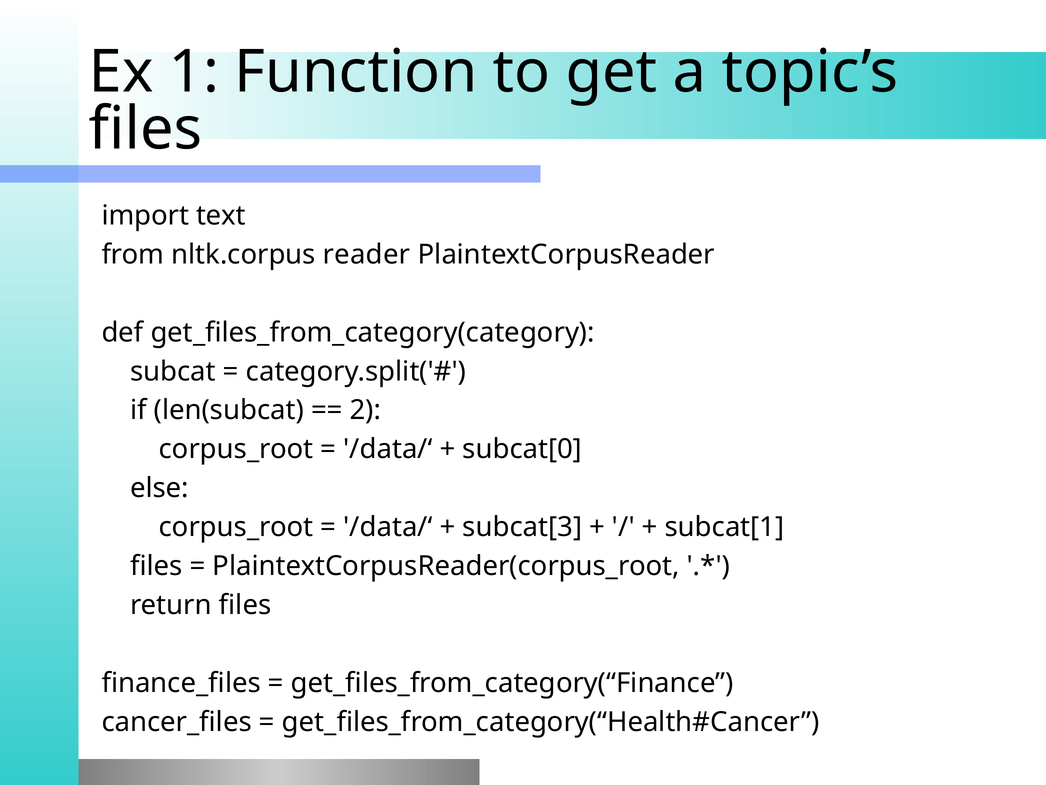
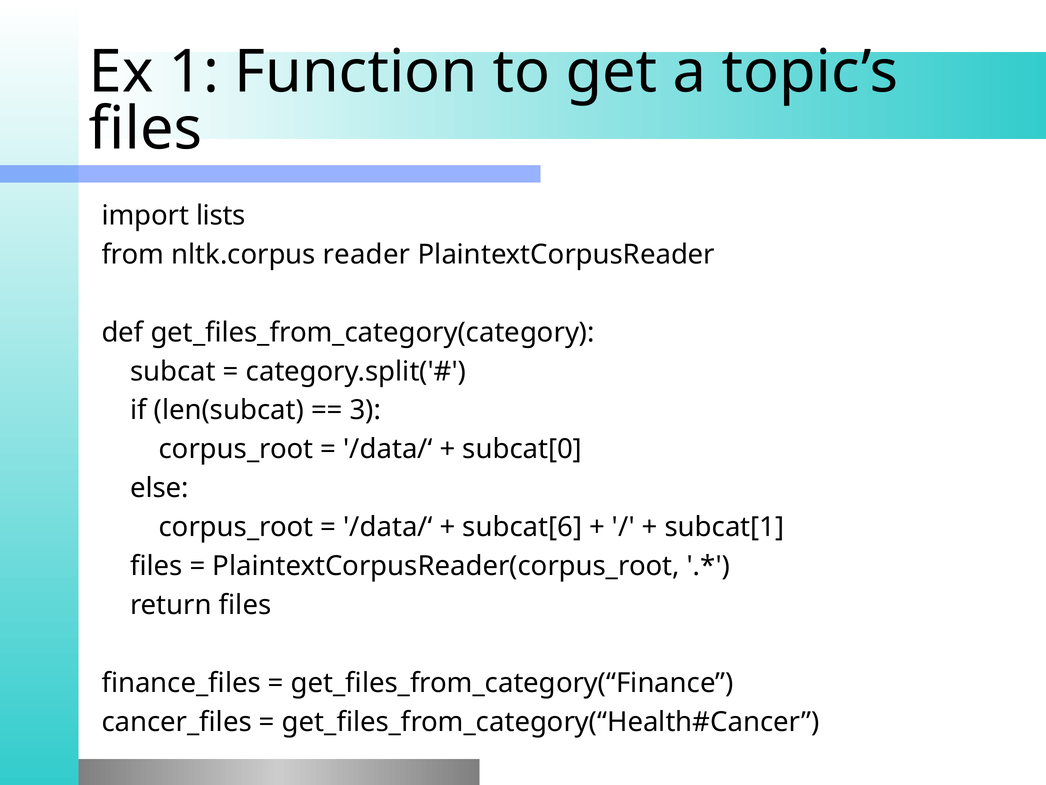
text: text -> lists
2: 2 -> 3
subcat[3: subcat[3 -> subcat[6
